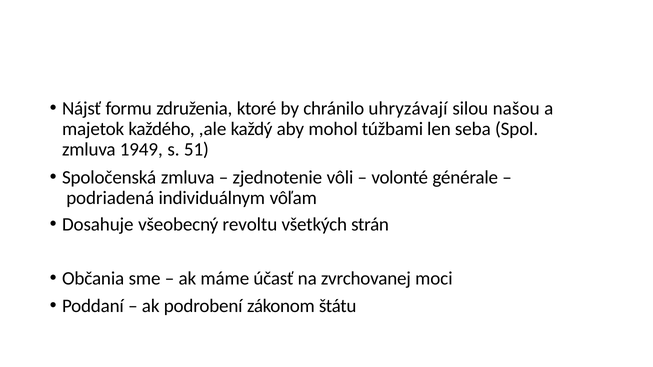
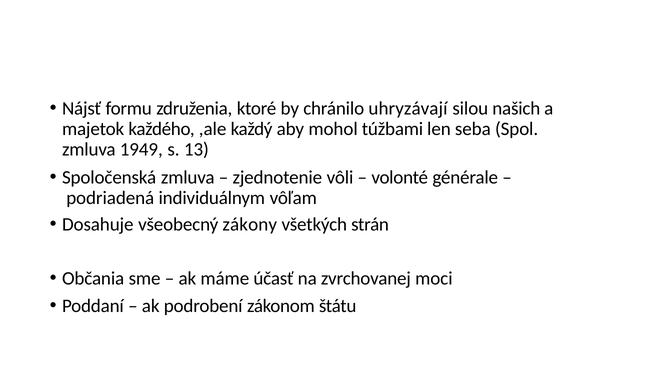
našou: našou -> našich
51: 51 -> 13
revoltu: revoltu -> zákony
